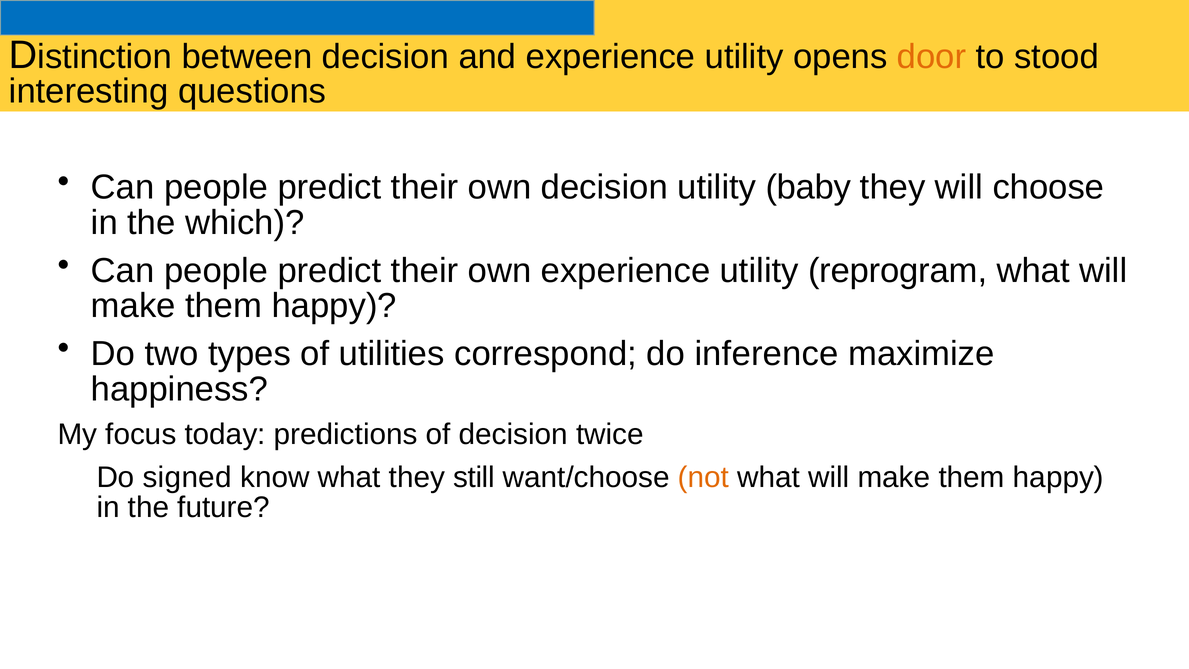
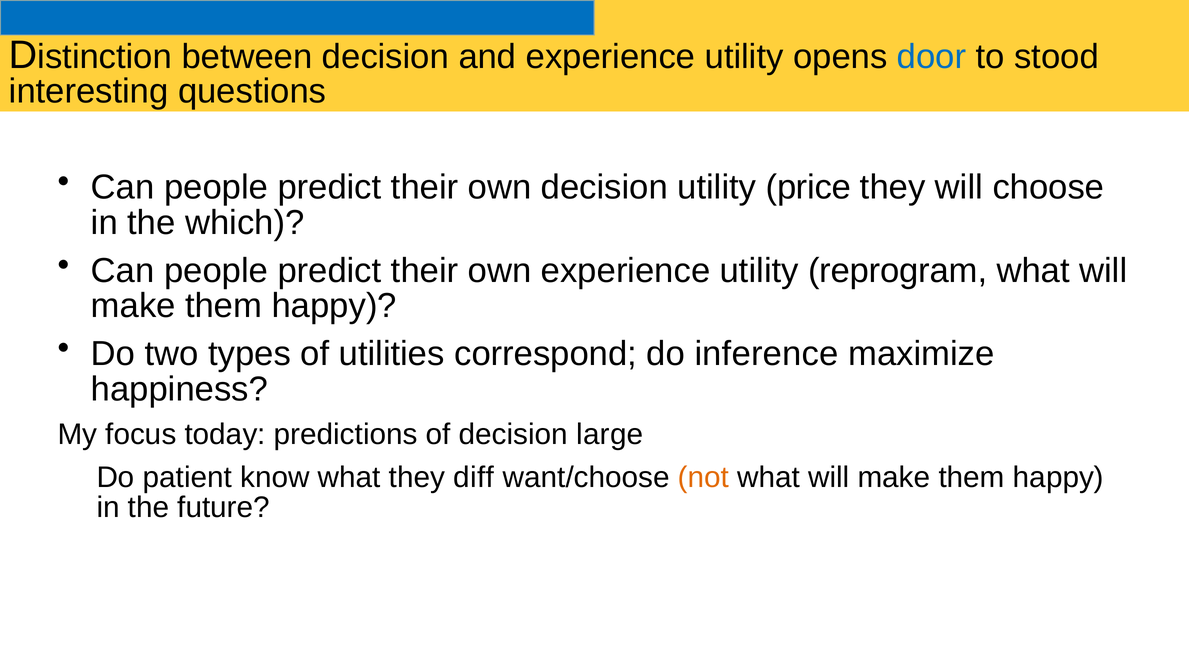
door colour: orange -> blue
baby: baby -> price
twice: twice -> large
signed: signed -> patient
still: still -> diff
